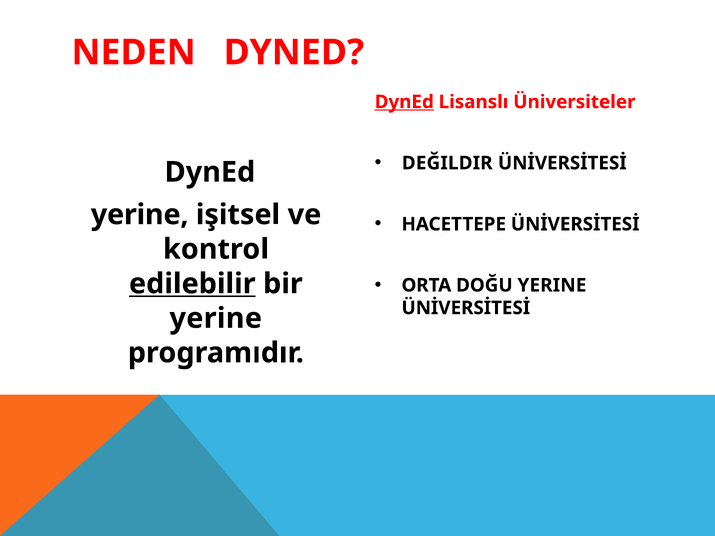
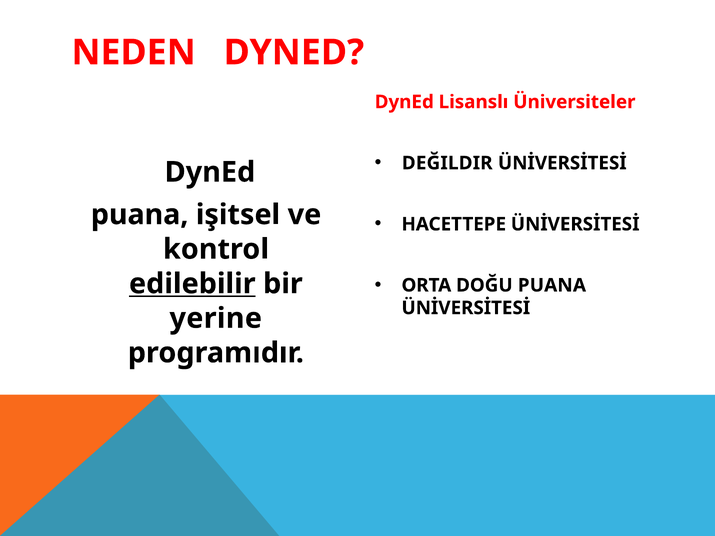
DynEd at (404, 102) underline: present -> none
yerine at (140, 215): yerine -> puana
DOĞU YERINE: YERINE -> PUANA
